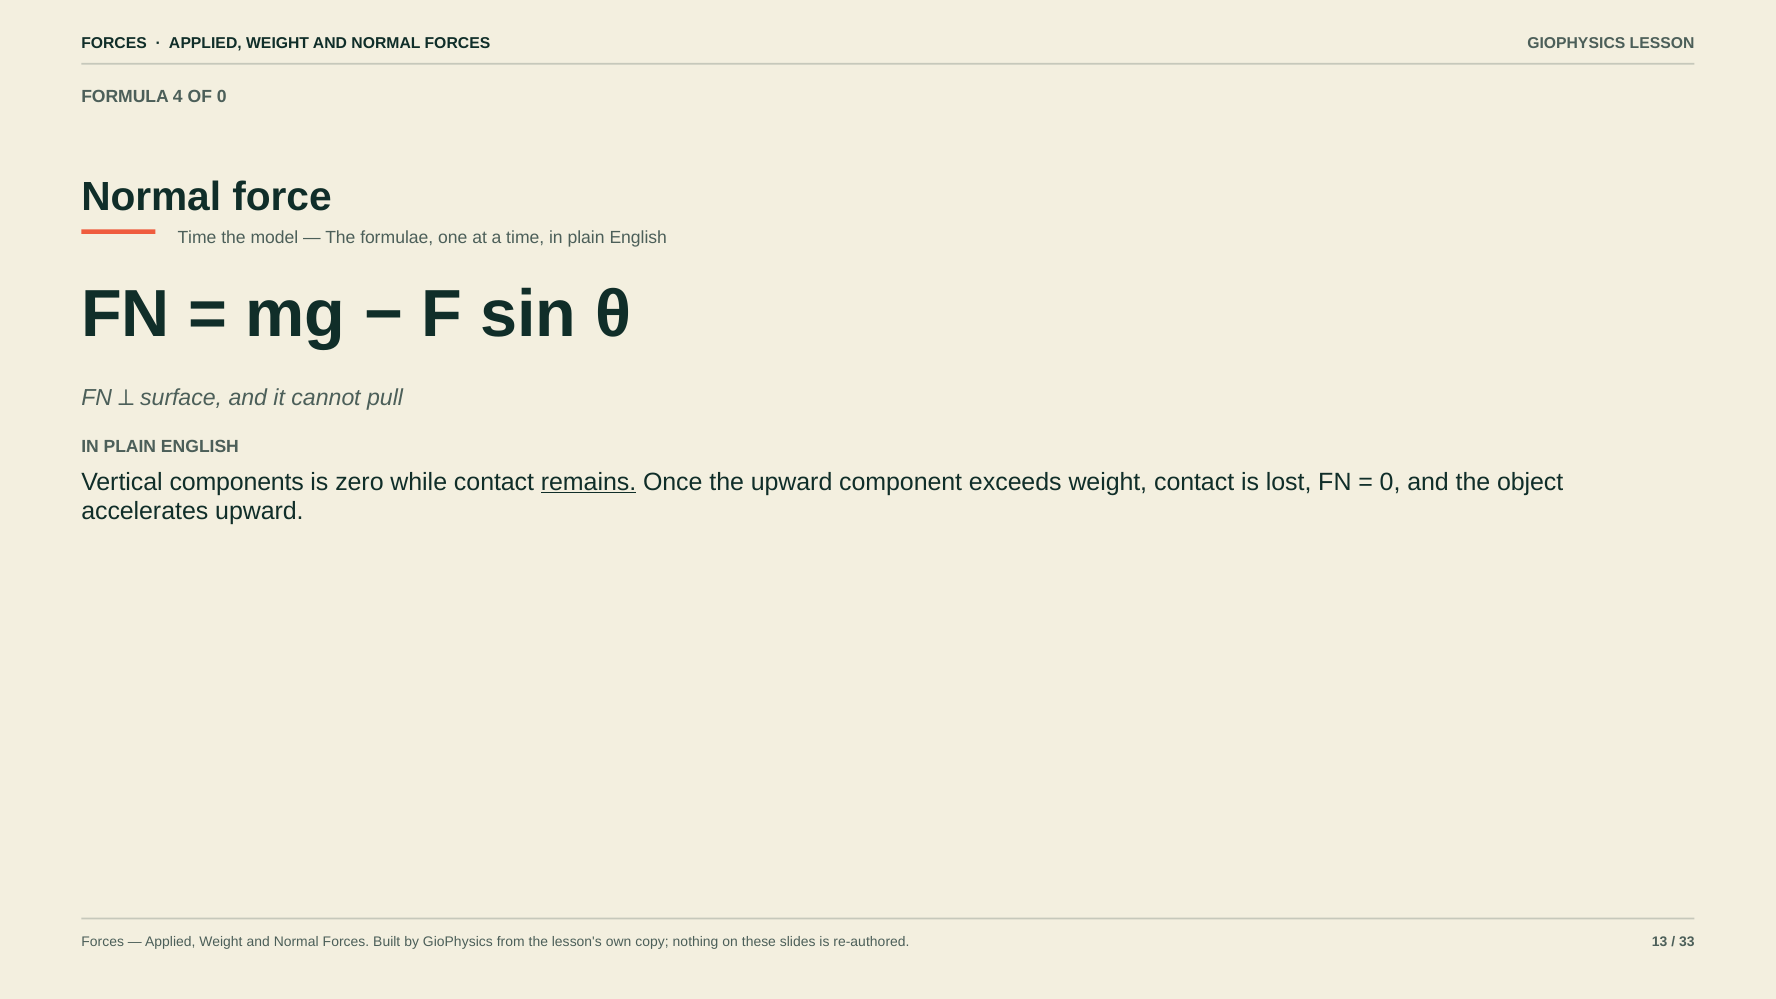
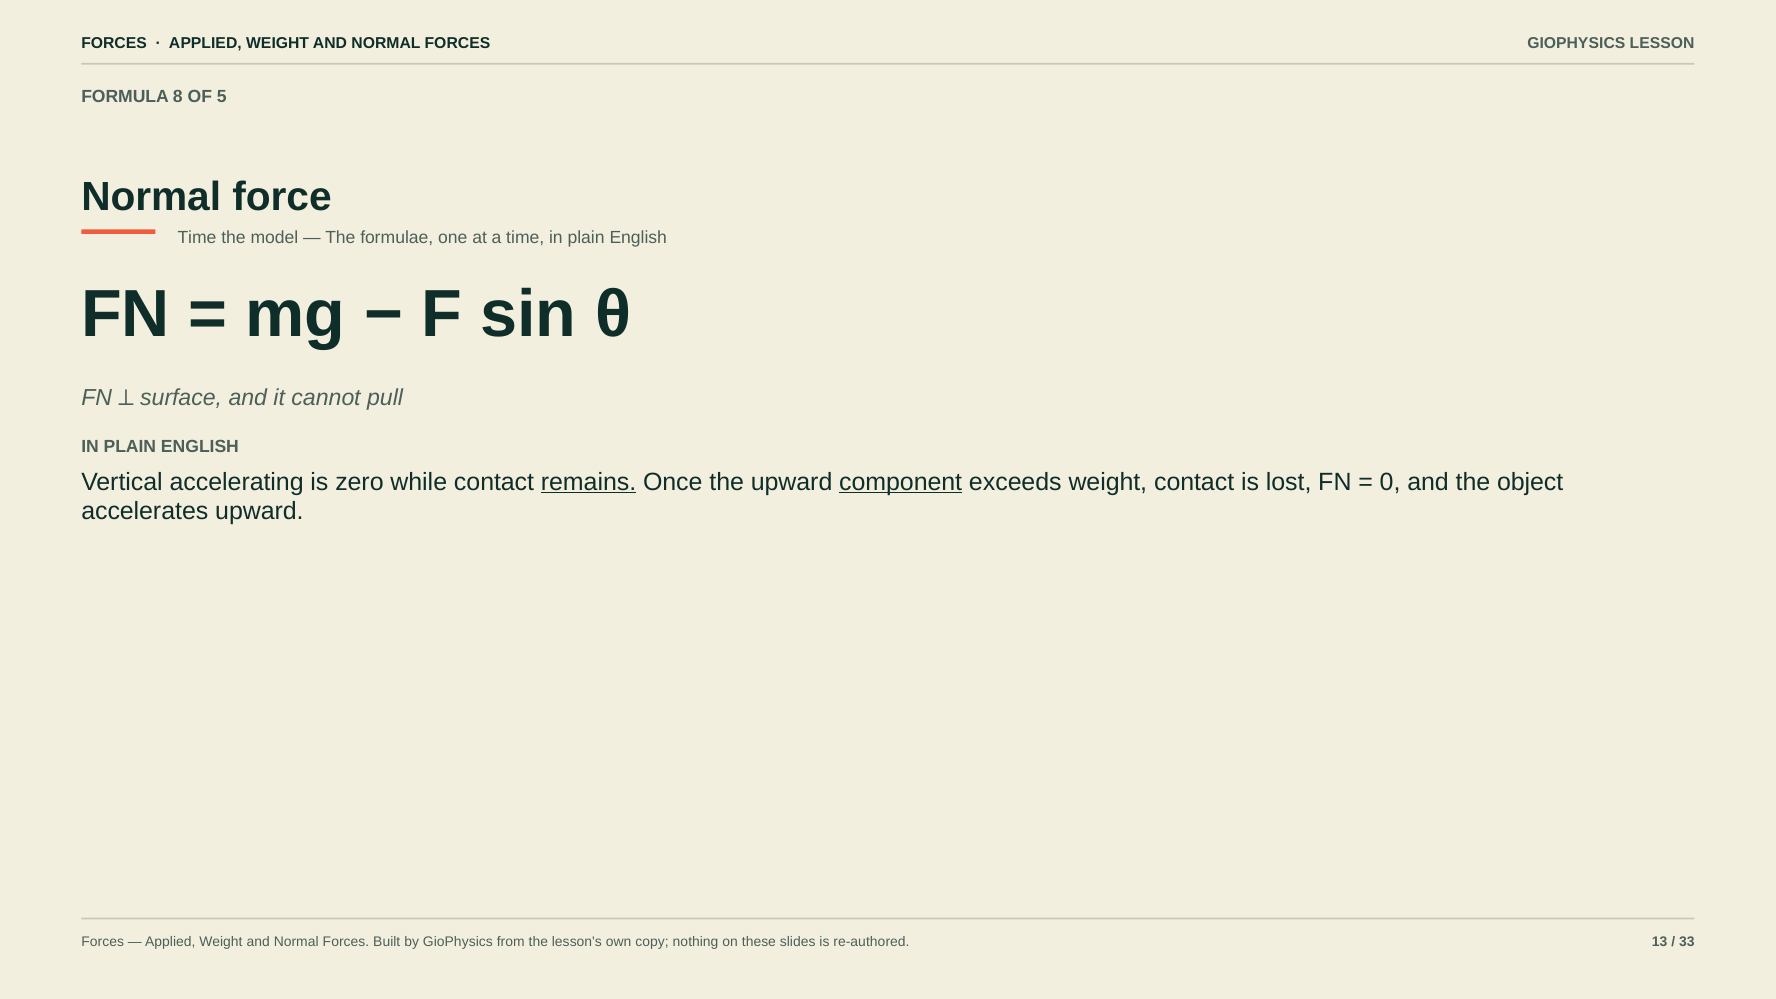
4: 4 -> 8
OF 0: 0 -> 5
components: components -> accelerating
component underline: none -> present
